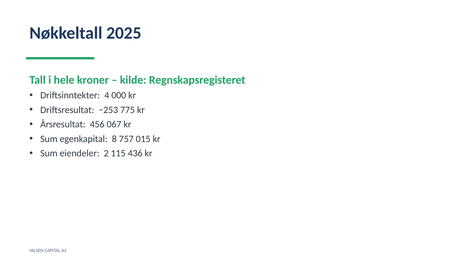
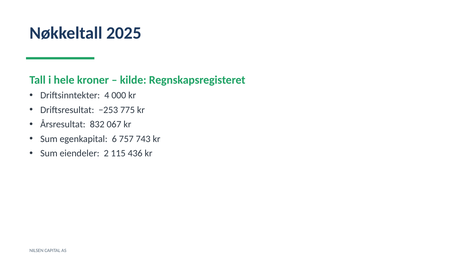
456: 456 -> 832
8: 8 -> 6
015: 015 -> 743
